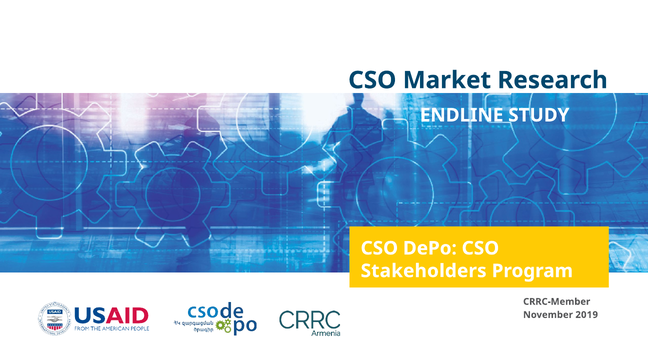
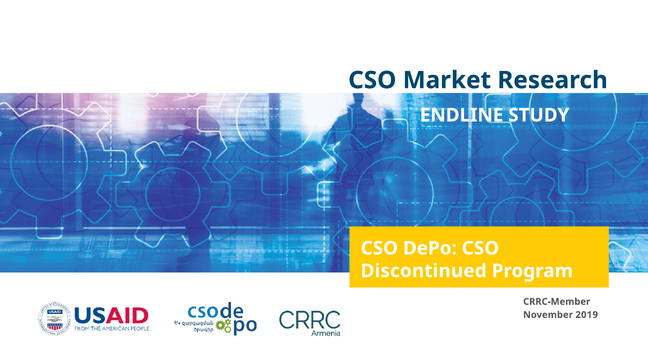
Stakeholders: Stakeholders -> Discontinued
